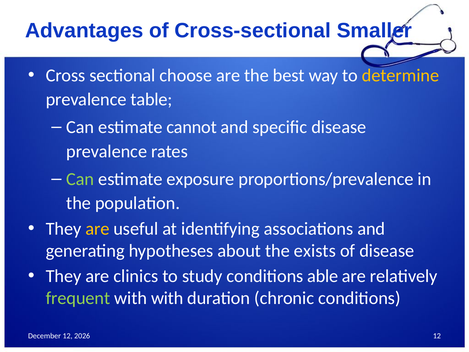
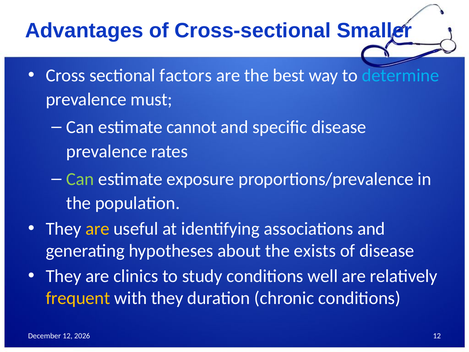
choose: choose -> factors
determine colour: yellow -> light blue
table: table -> must
able: able -> well
frequent colour: light green -> yellow
with with: with -> they
